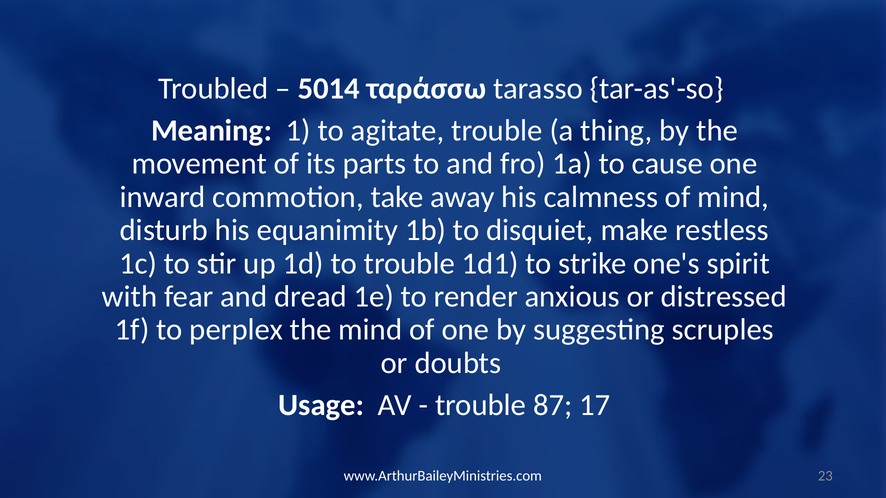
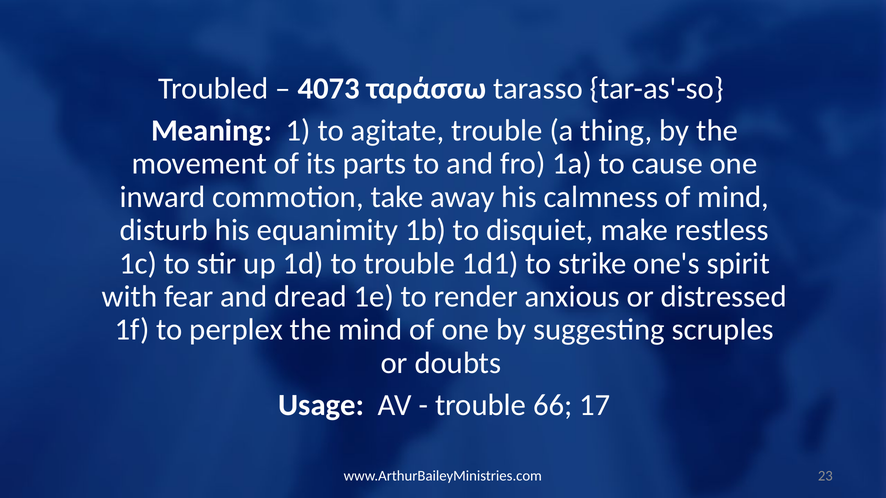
5014: 5014 -> 4073
87: 87 -> 66
